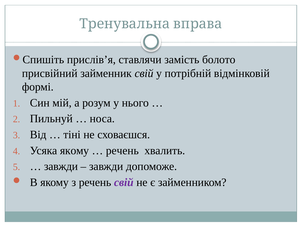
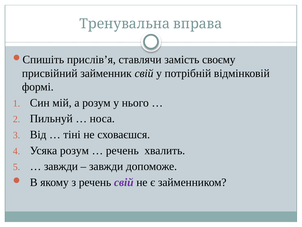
болото: болото -> своєму
Усяка якому: якому -> розум
